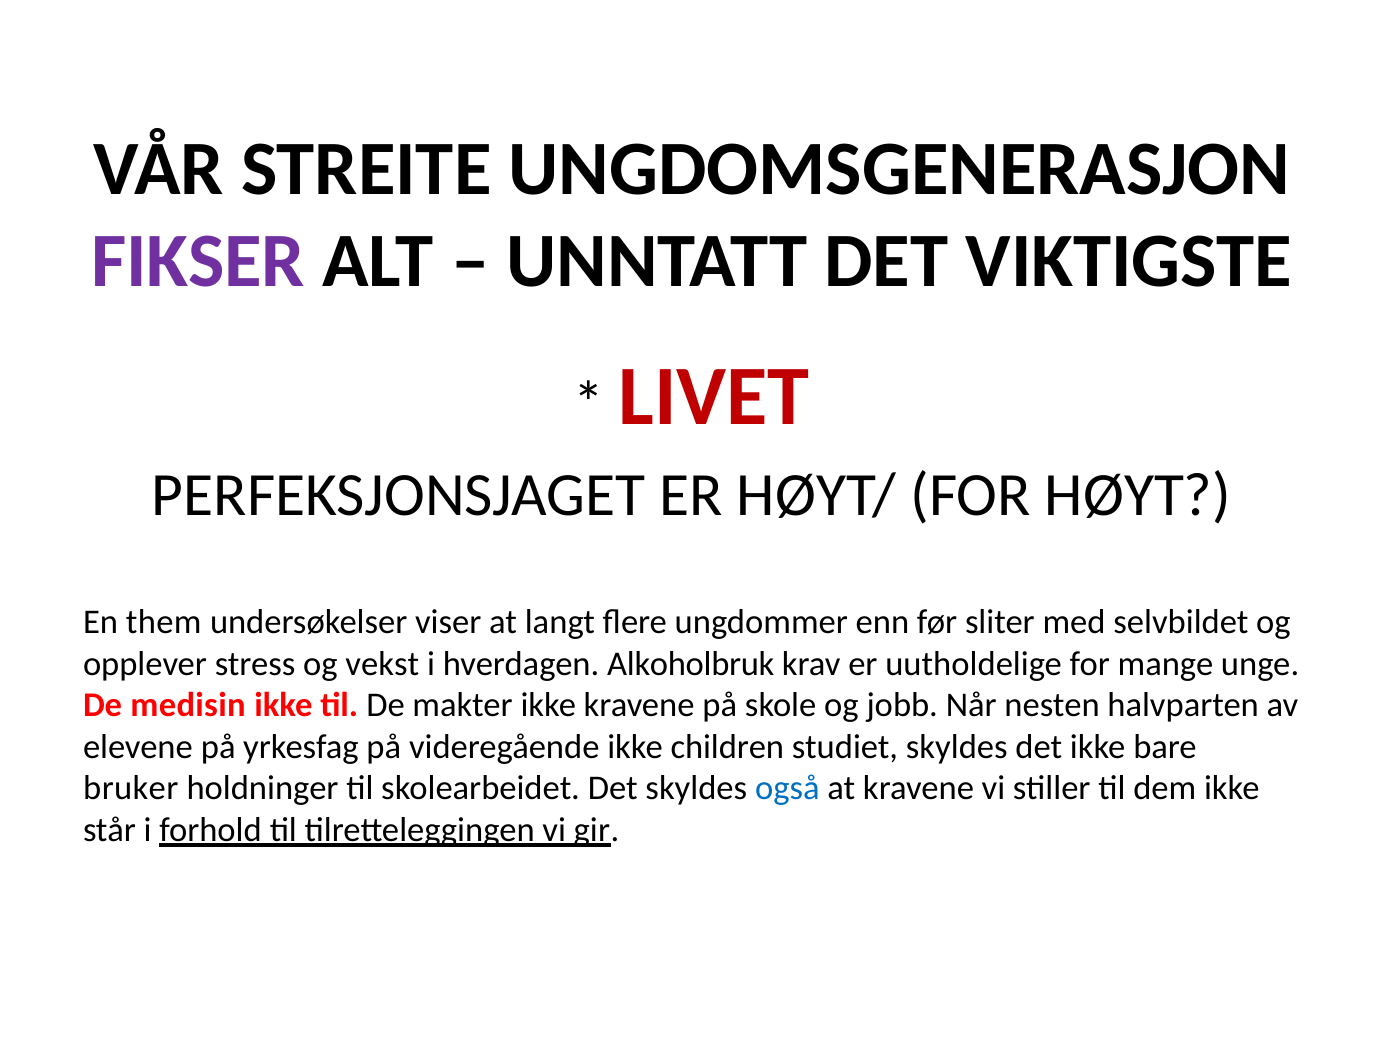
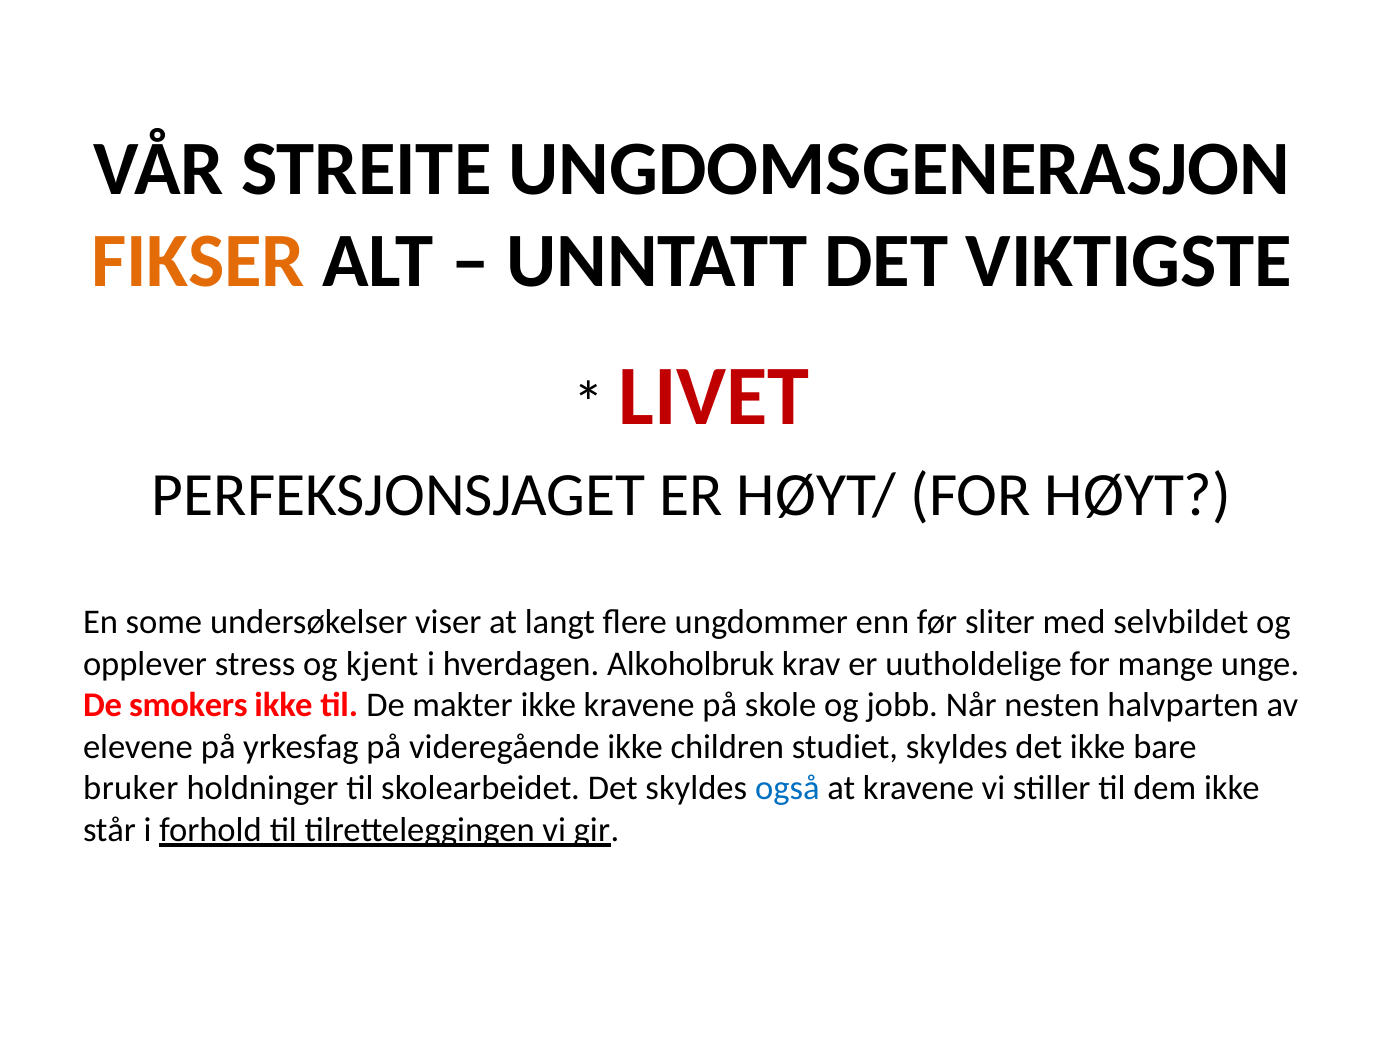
FIKSER colour: purple -> orange
them: them -> some
vekst: vekst -> kjent
medisin: medisin -> smokers
